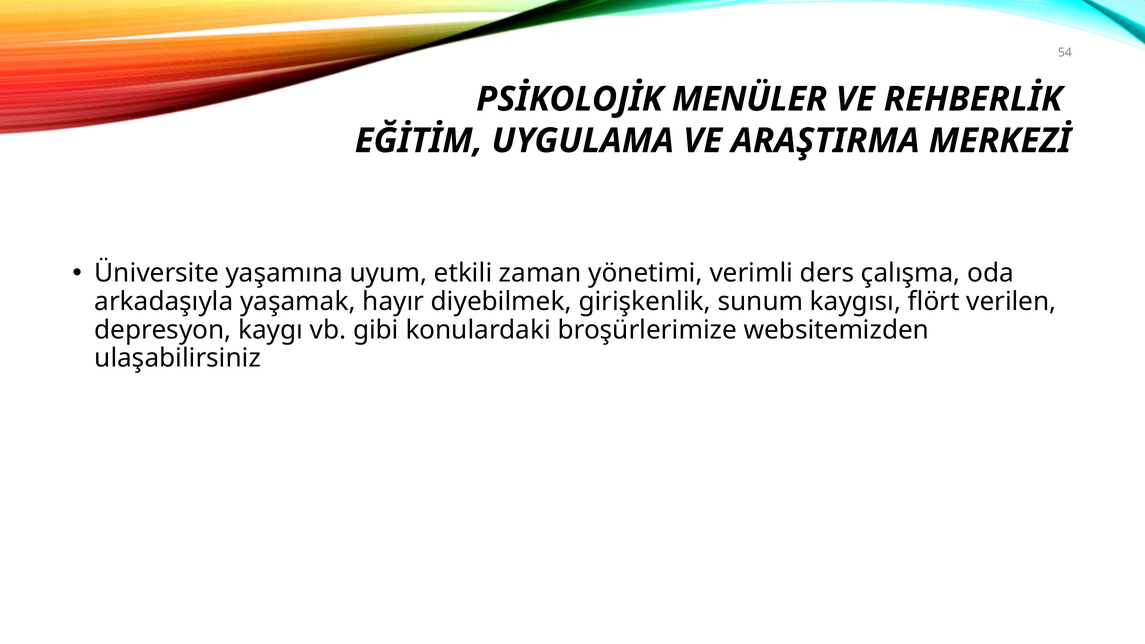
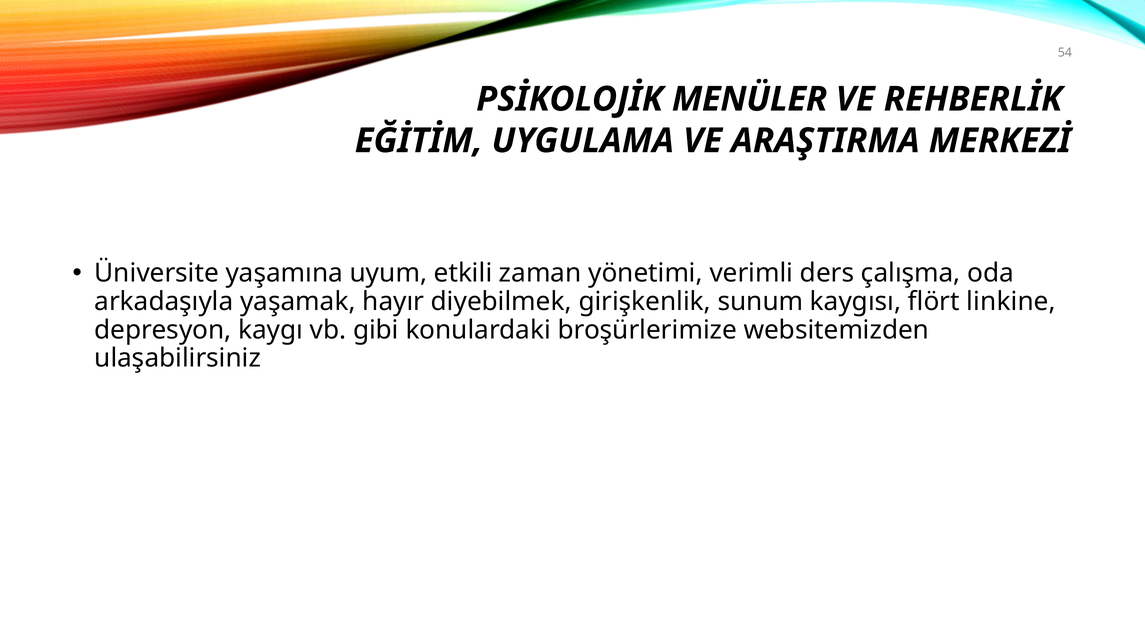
verilen: verilen -> linkine
